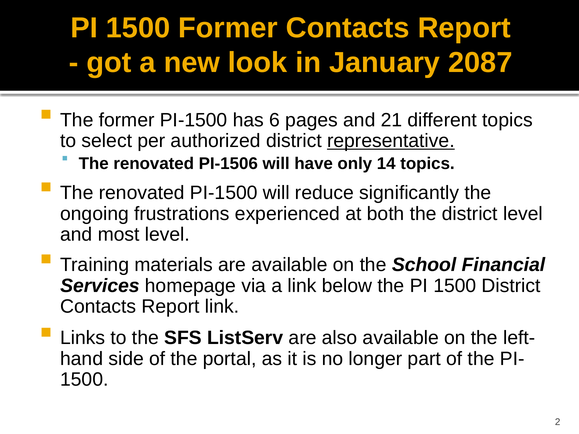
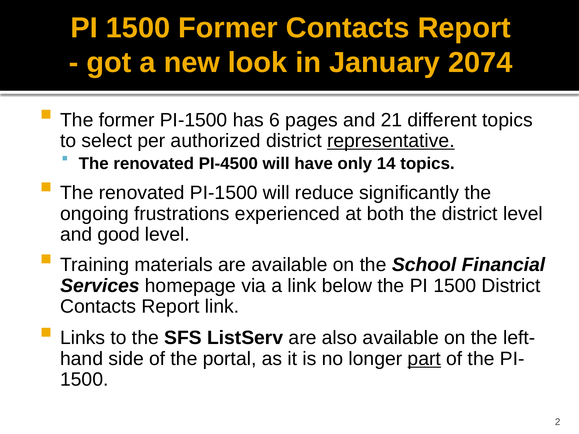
2087: 2087 -> 2074
PI-1506: PI-1506 -> PI-4500
most: most -> good
part underline: none -> present
